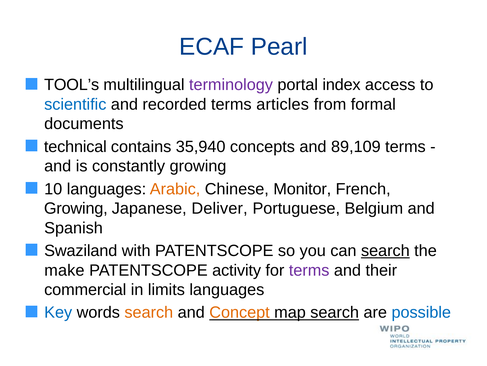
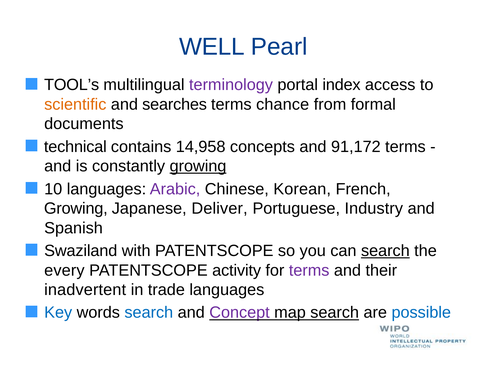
ECAF: ECAF -> WELL
scientific colour: blue -> orange
recorded: recorded -> searches
articles: articles -> chance
35,940: 35,940 -> 14,958
89,109: 89,109 -> 91,172
growing at (198, 166) underline: none -> present
Arabic colour: orange -> purple
Monitor: Monitor -> Korean
Belgium: Belgium -> Industry
make: make -> every
commercial: commercial -> inadvertent
limits: limits -> trade
search at (149, 312) colour: orange -> blue
Concept colour: orange -> purple
